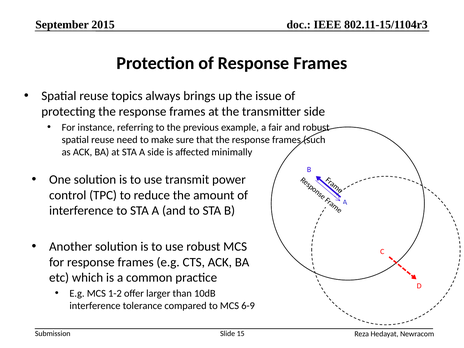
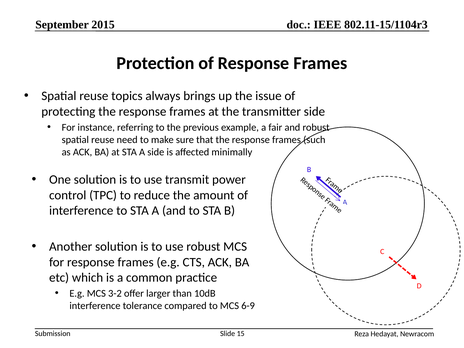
1-2: 1-2 -> 3-2
